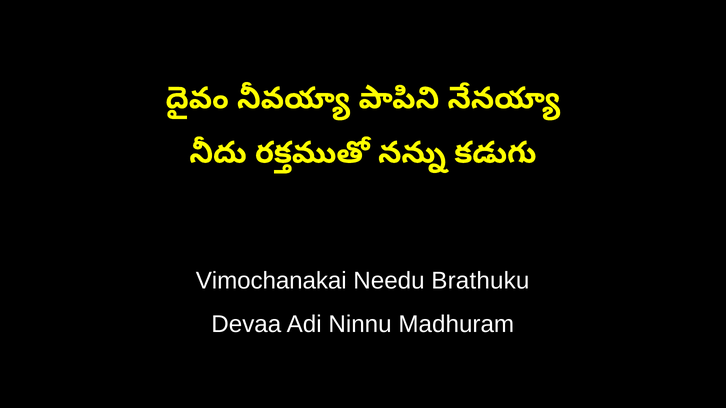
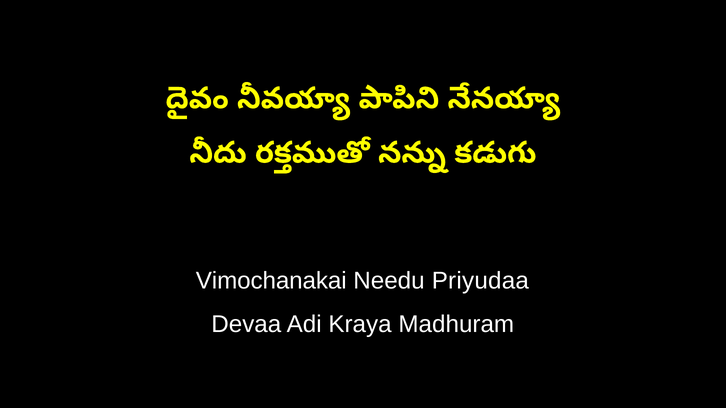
Brathuku: Brathuku -> Priyudaa
Ninnu: Ninnu -> Kraya
